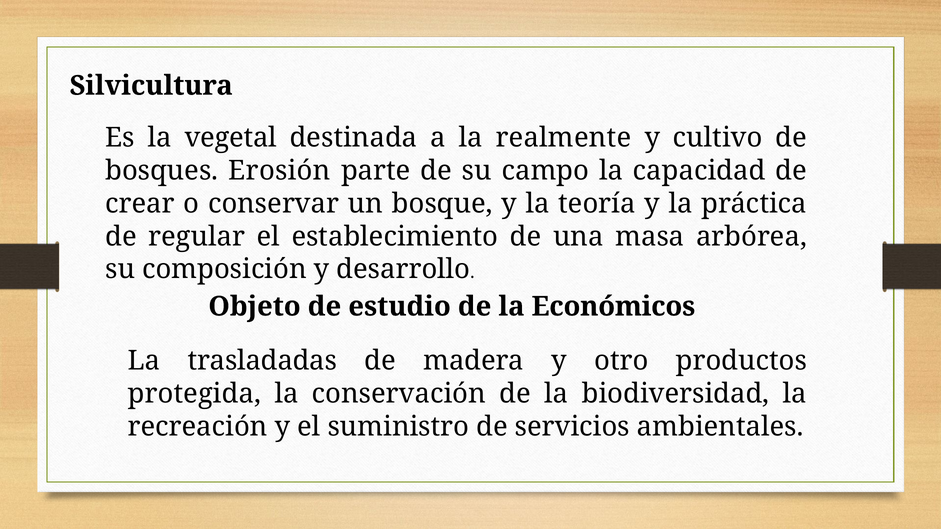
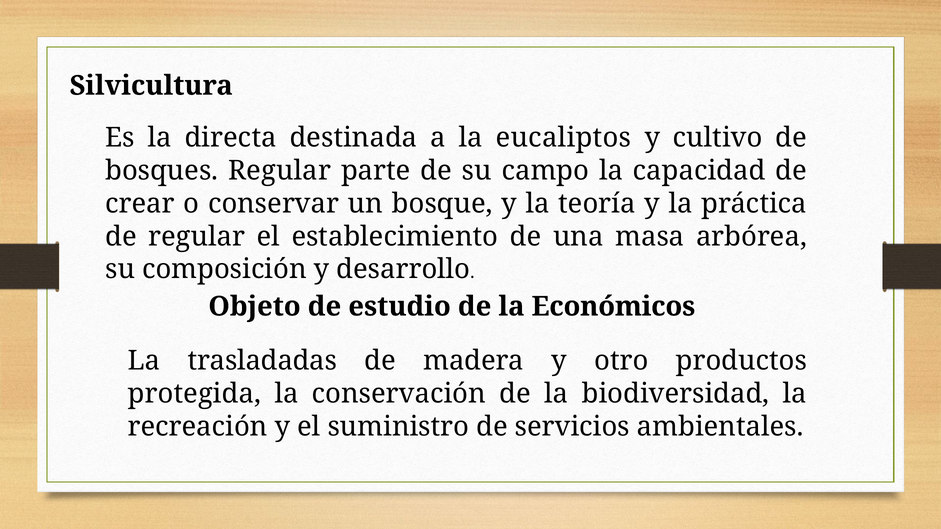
vegetal: vegetal -> directa
realmente: realmente -> eucaliptos
bosques Erosión: Erosión -> Regular
